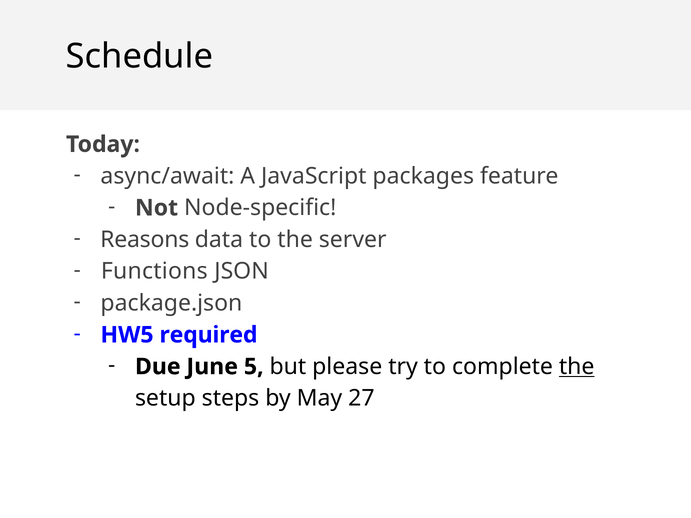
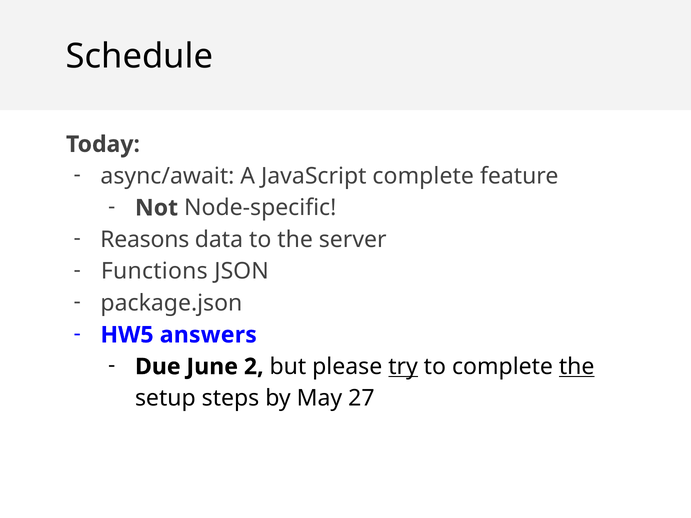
JavaScript packages: packages -> complete
required: required -> answers
5: 5 -> 2
try underline: none -> present
